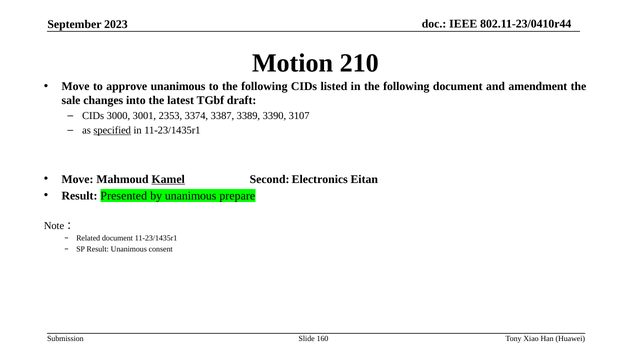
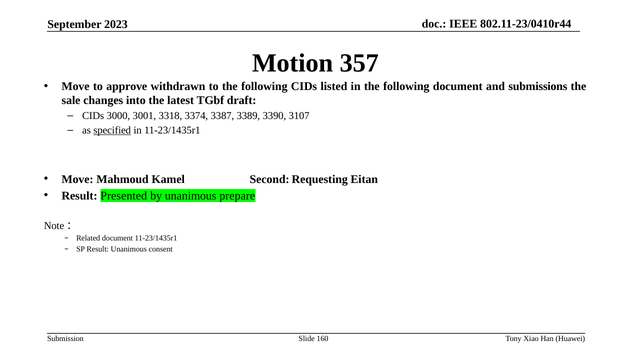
210: 210 -> 357
approve unanimous: unanimous -> withdrawn
amendment: amendment -> submissions
2353: 2353 -> 3318
Kamel underline: present -> none
Electronics: Electronics -> Requesting
